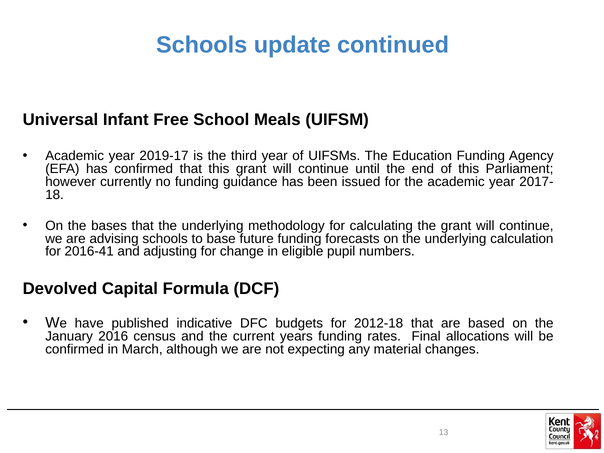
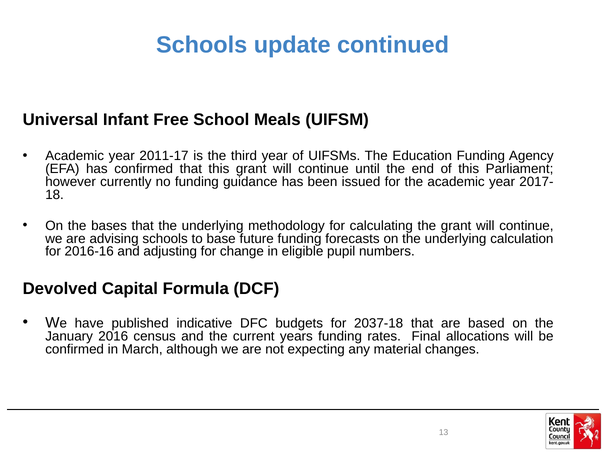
2019-17: 2019-17 -> 2011-17
2016-41: 2016-41 -> 2016-16
2012-18: 2012-18 -> 2037-18
